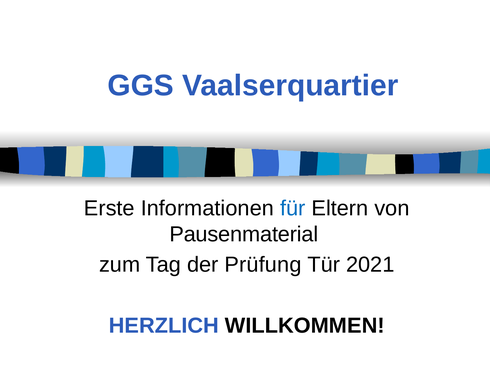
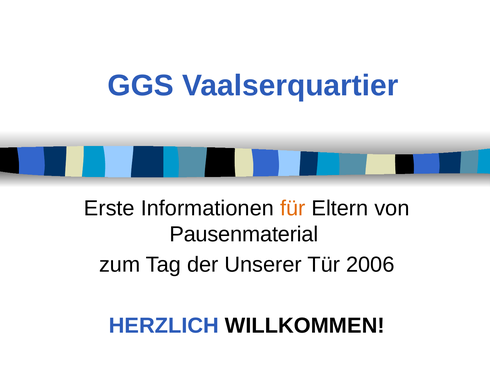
für colour: blue -> orange
Prüfung: Prüfung -> Unserer
2021: 2021 -> 2006
